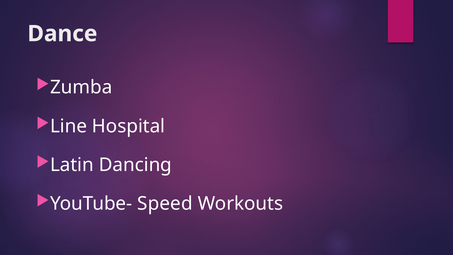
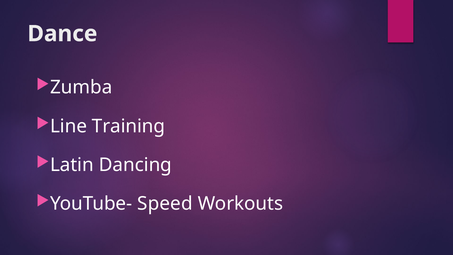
Hospital: Hospital -> Training
